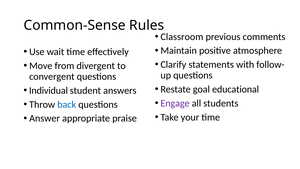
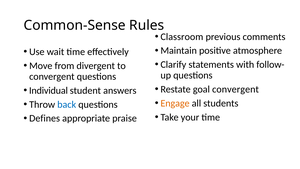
goal educational: educational -> convergent
Engage colour: purple -> orange
Answer: Answer -> Defines
